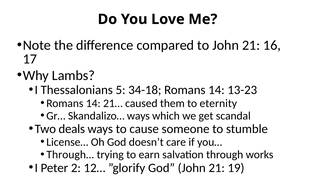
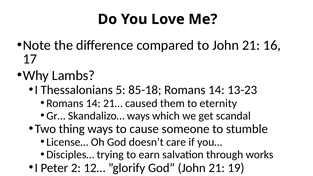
34-18: 34-18 -> 85-18
deals: deals -> thing
Through…: Through… -> Disciples…
